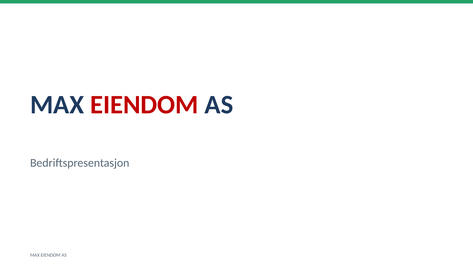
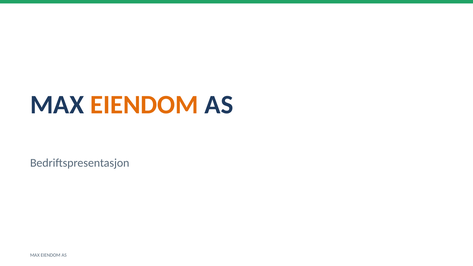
EIENDOM at (144, 105) colour: red -> orange
